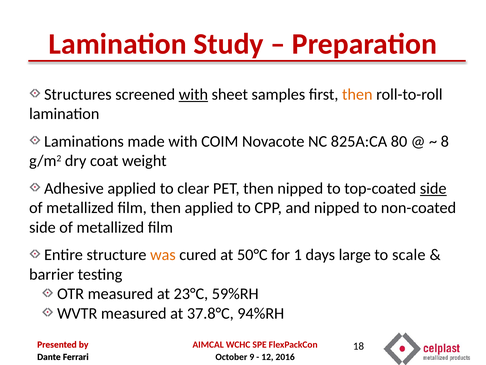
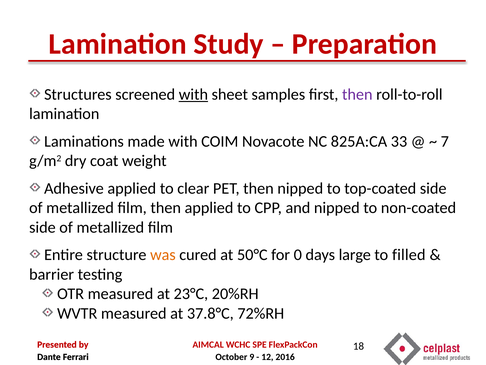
then at (357, 94) colour: orange -> purple
80: 80 -> 33
8: 8 -> 7
side at (433, 188) underline: present -> none
1: 1 -> 0
scale: scale -> filled
59%RH: 59%RH -> 20%RH
94%RH: 94%RH -> 72%RH
